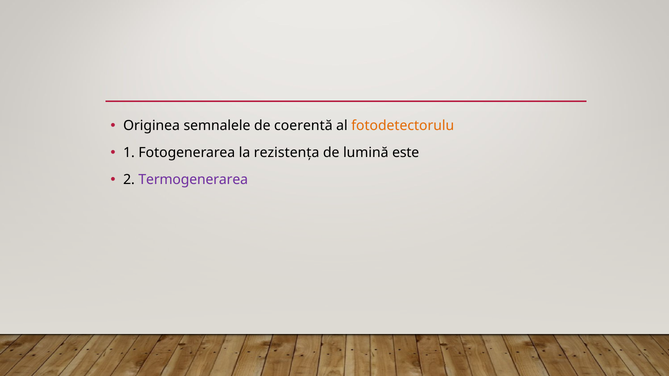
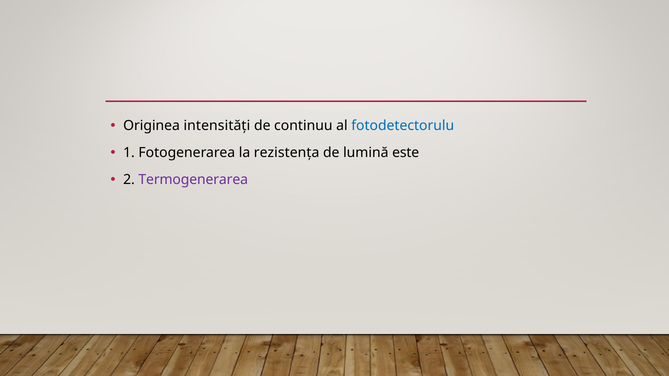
semnalele: semnalele -> intensități
coerentă: coerentă -> continuu
fotodetectorulu colour: orange -> blue
